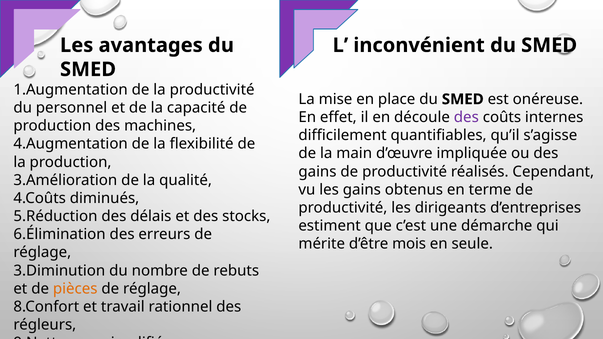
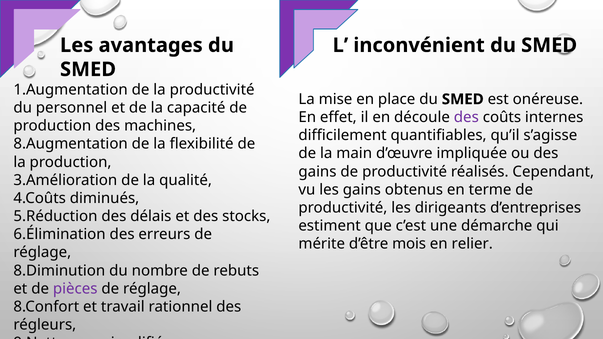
4.Augmentation: 4.Augmentation -> 8.Augmentation
seule: seule -> relier
3.Diminution: 3.Diminution -> 8.Diminution
pièces colour: orange -> purple
